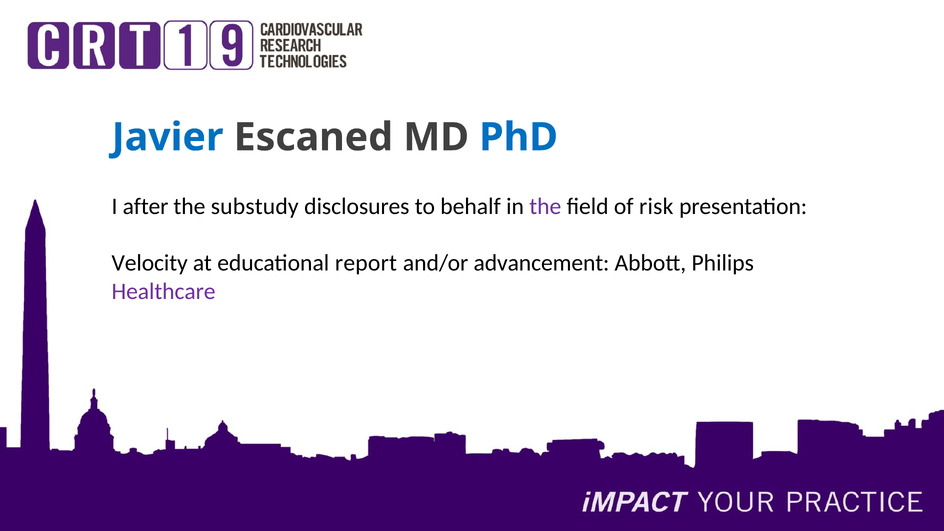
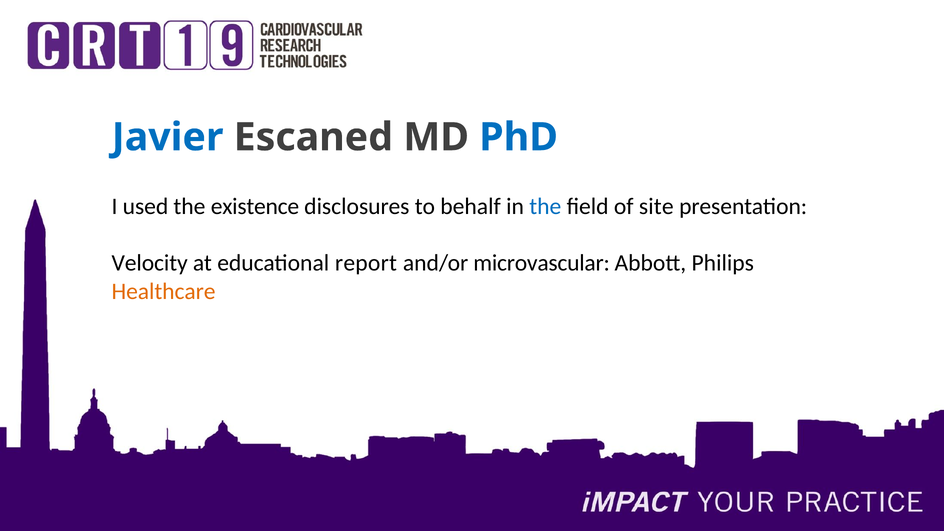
after: after -> used
substudy: substudy -> existence
the at (545, 206) colour: purple -> blue
risk: risk -> site
advancement: advancement -> microvascular
Healthcare colour: purple -> orange
